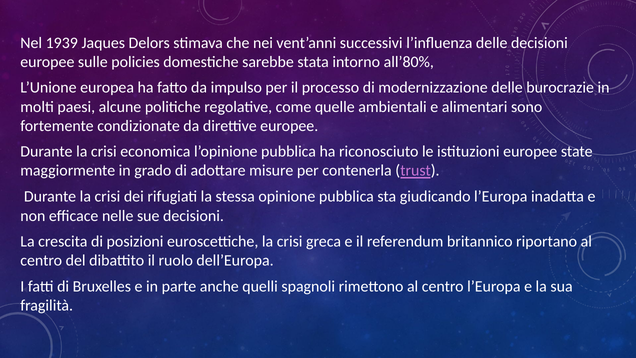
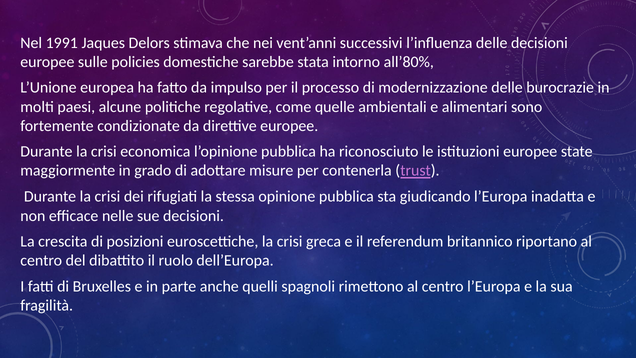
1939: 1939 -> 1991
